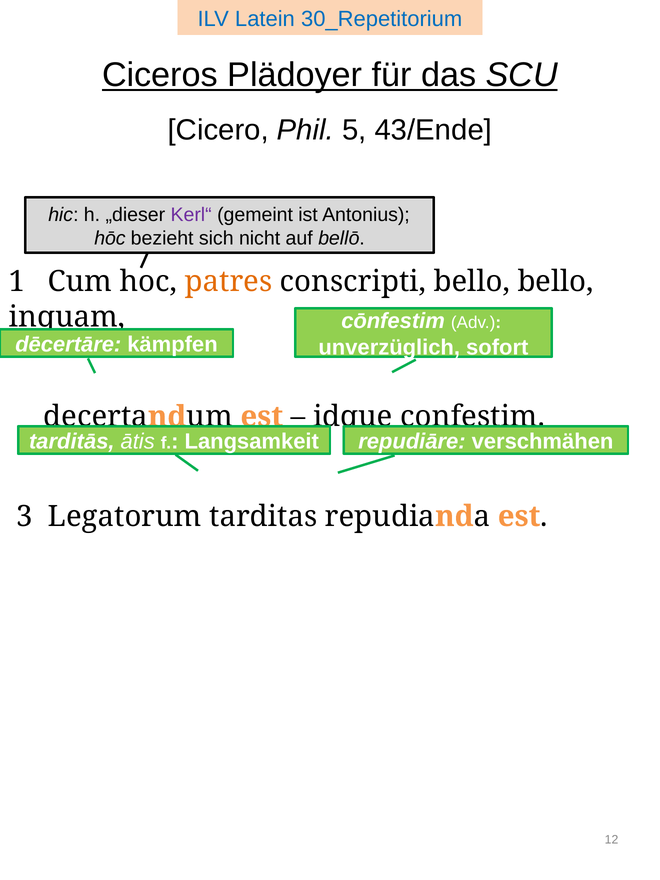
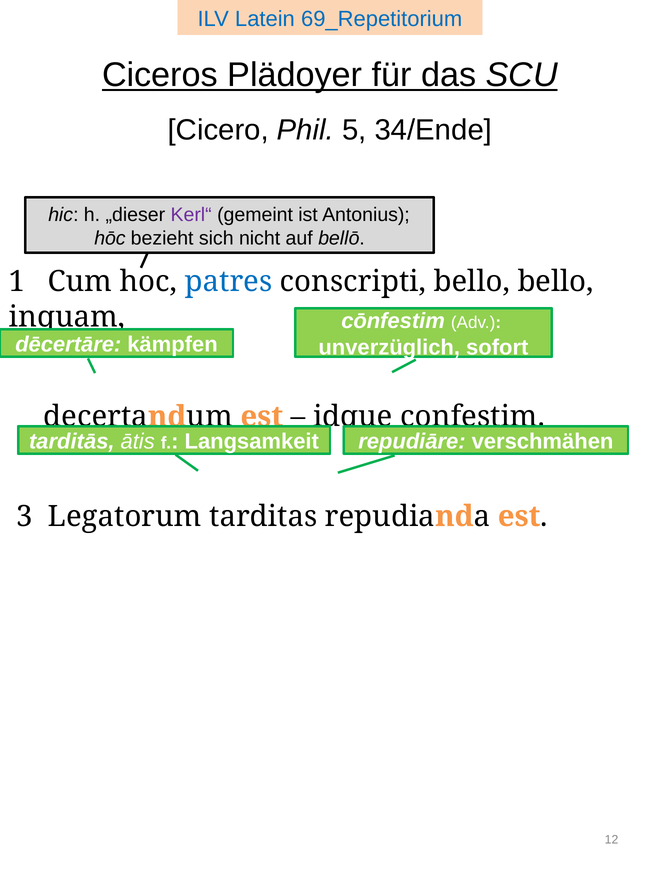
30_Repetitorium: 30_Repetitorium -> 69_Repetitorium
43/Ende: 43/Ende -> 34/Ende
patres colour: orange -> blue
